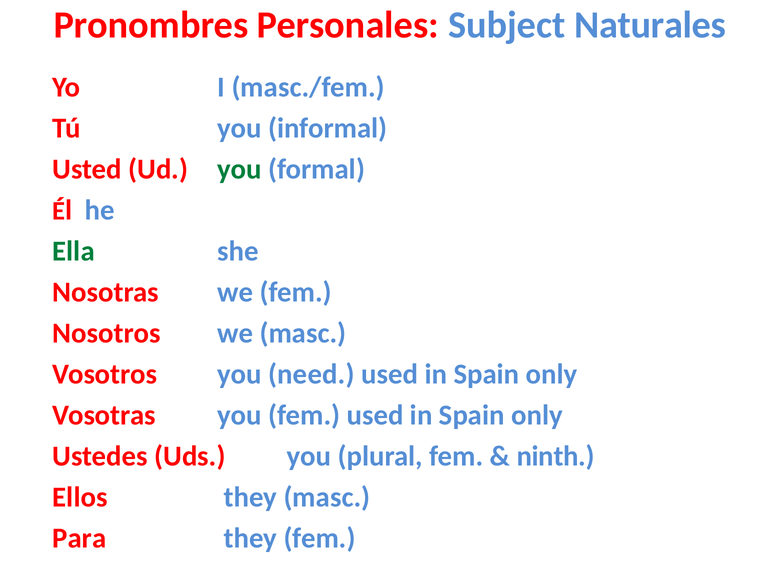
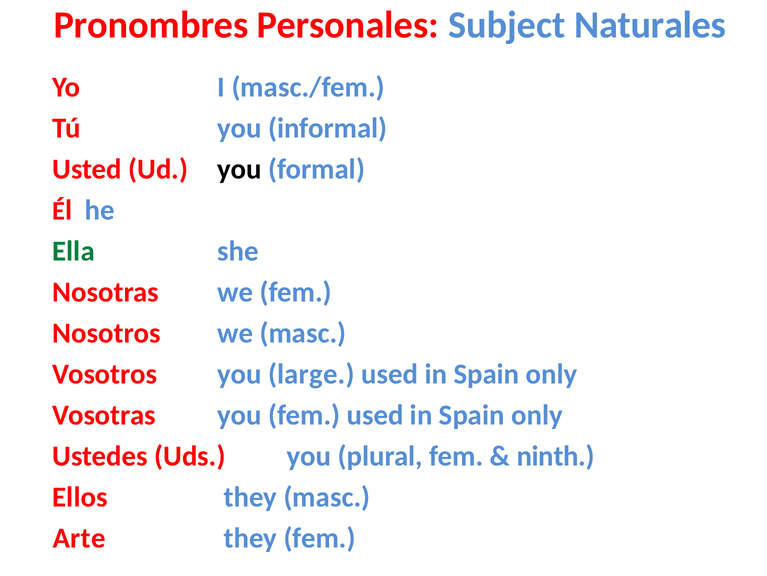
you at (240, 169) colour: green -> black
need: need -> large
Para: Para -> Arte
